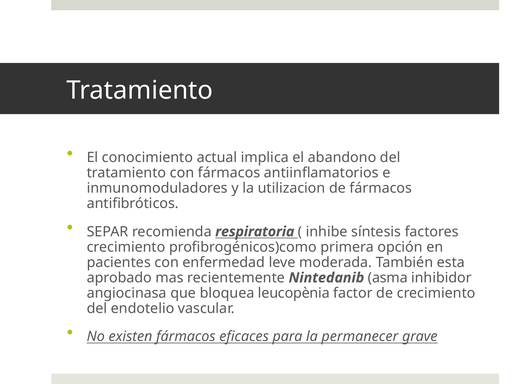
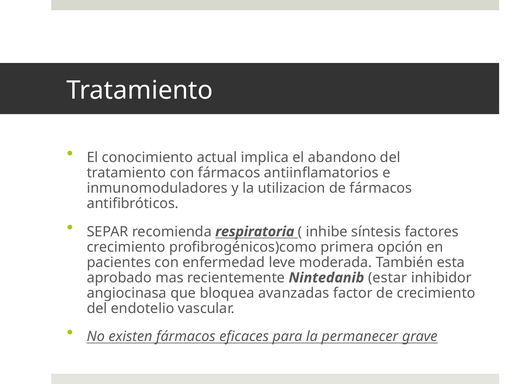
asma: asma -> estar
leucopènia: leucopènia -> avanzadas
